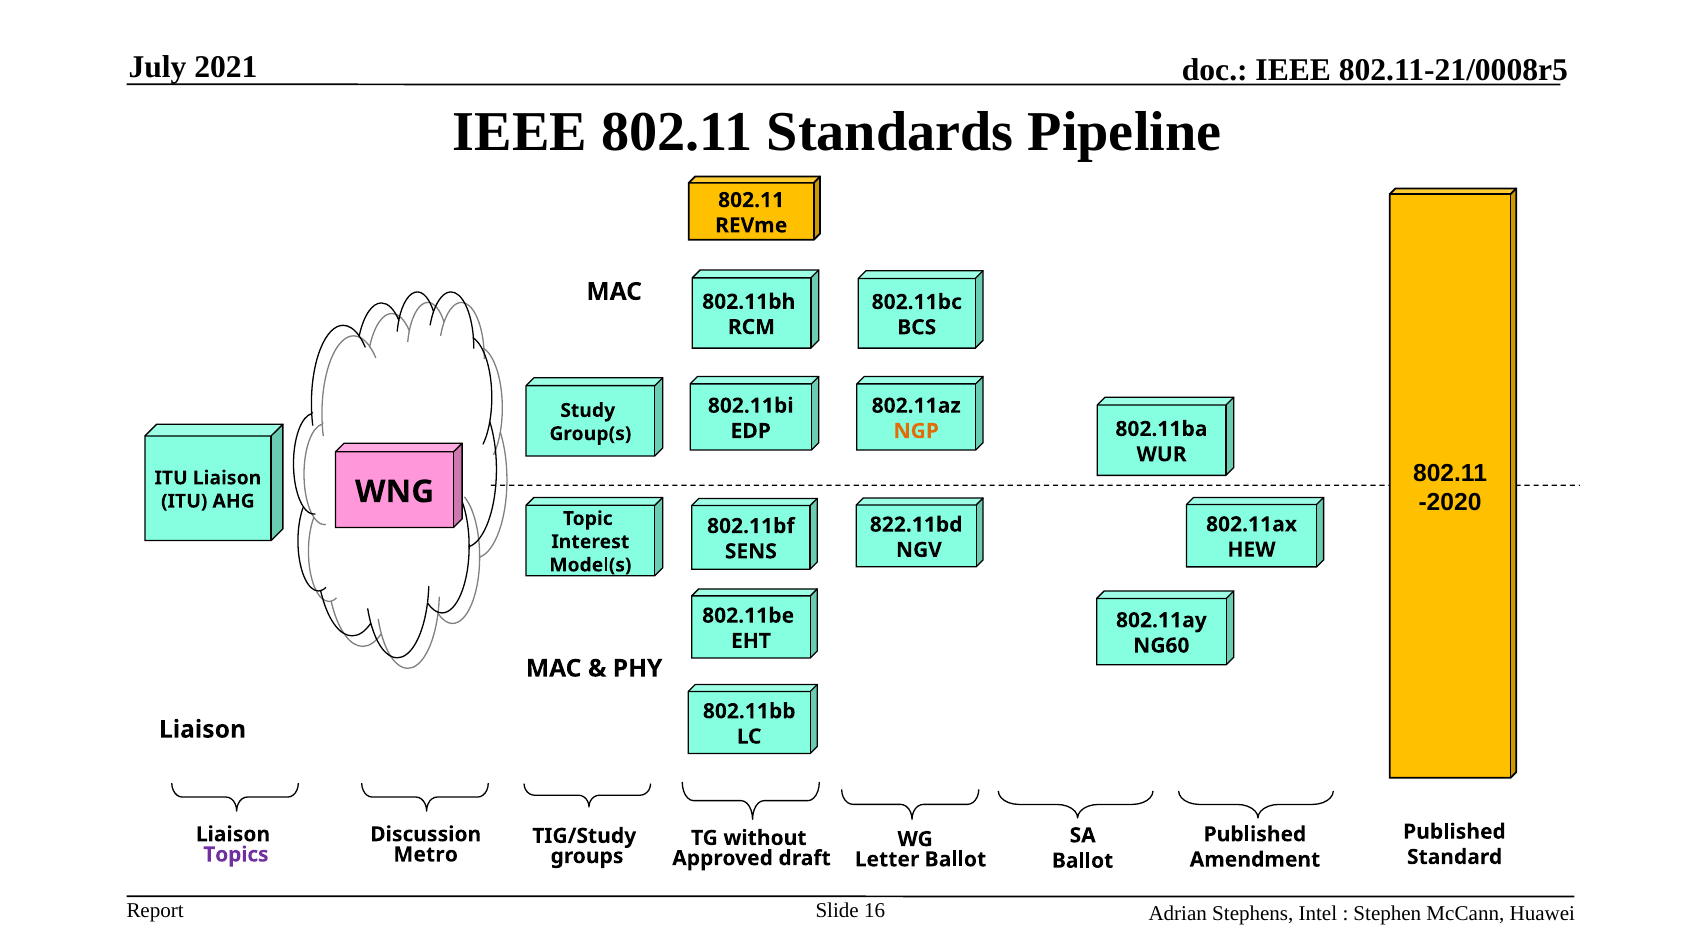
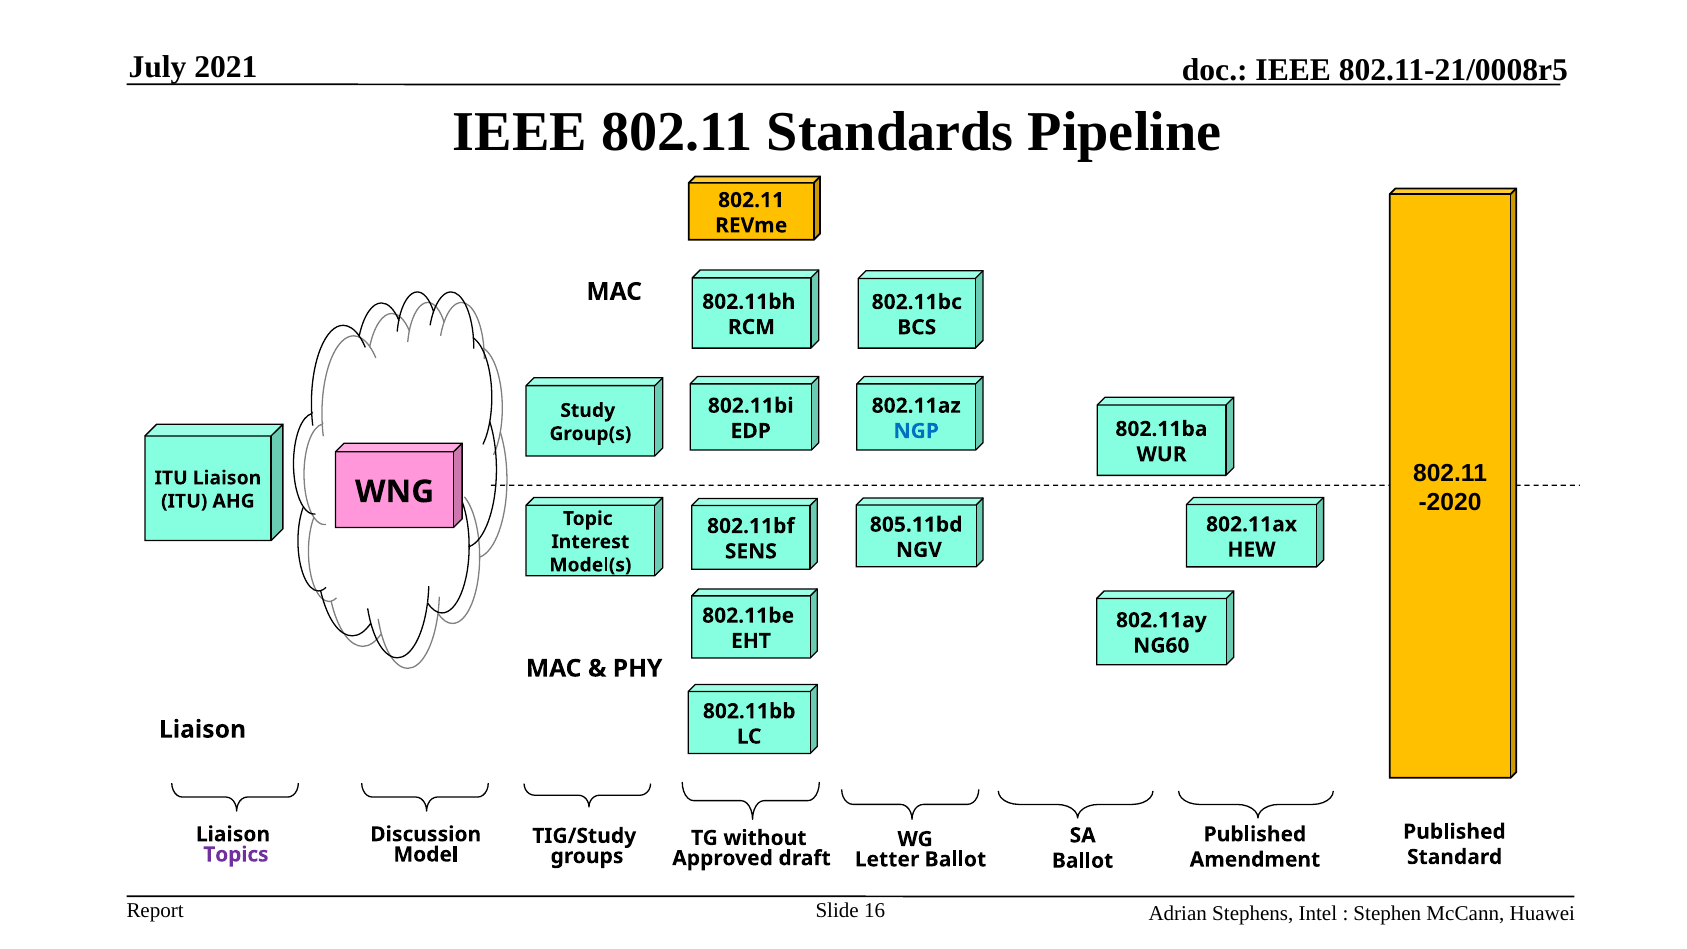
NGP colour: orange -> blue
822.11bd: 822.11bd -> 805.11bd
Metro: Metro -> Model
